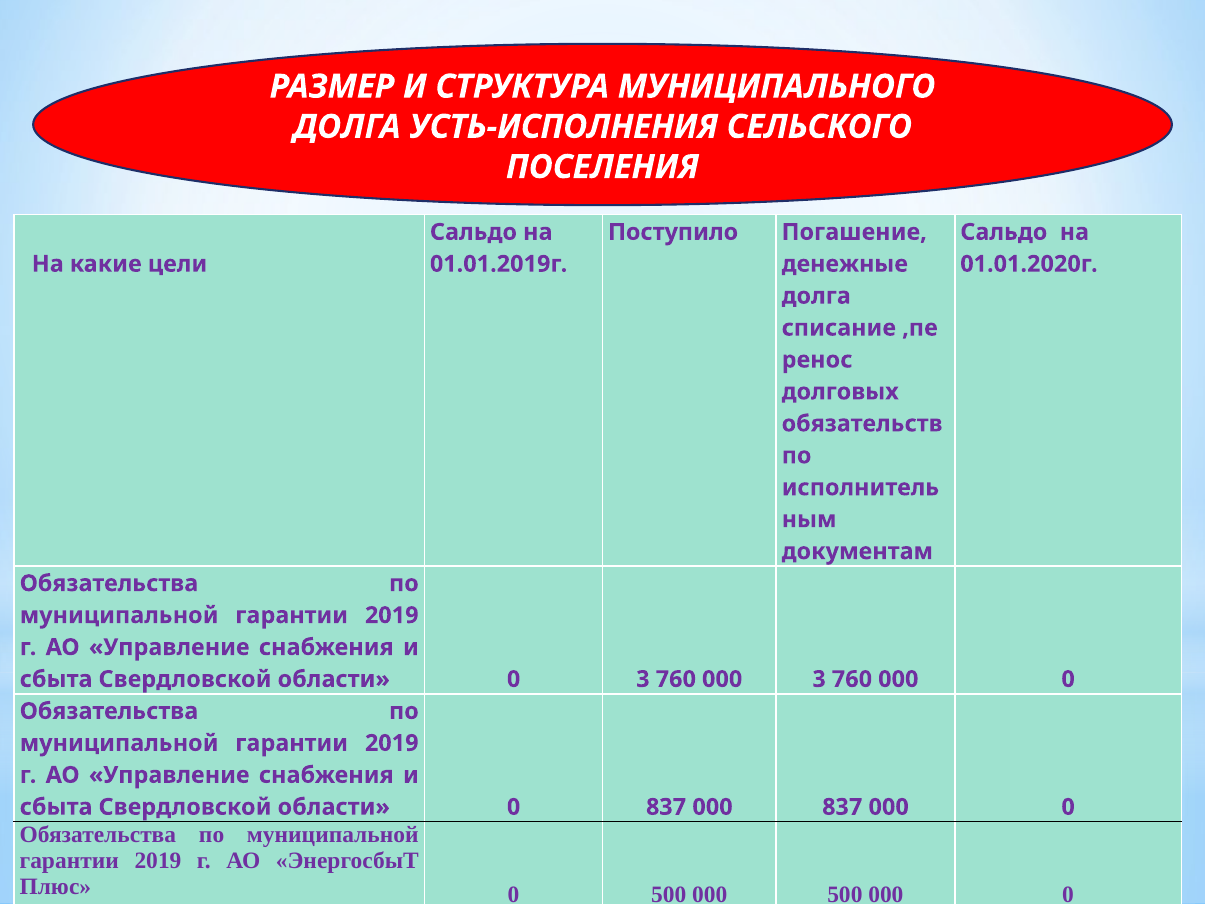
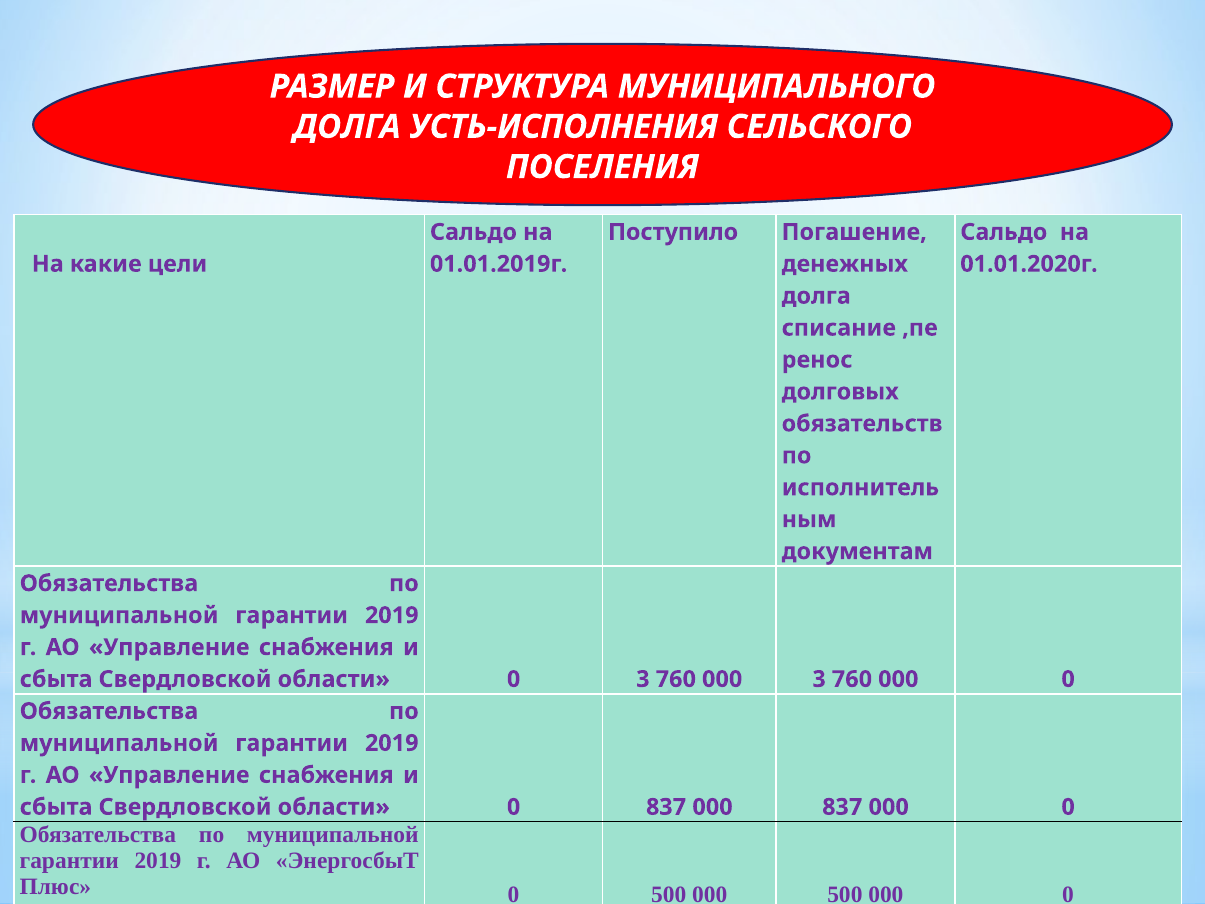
денежные: денежные -> денежных
